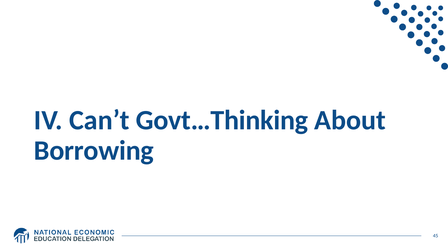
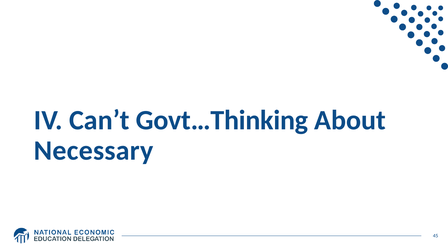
Borrowing: Borrowing -> Necessary
